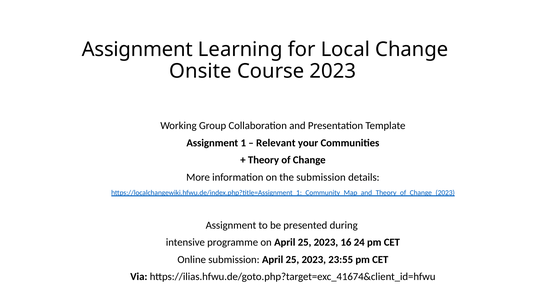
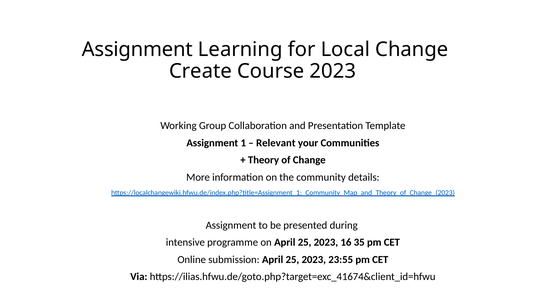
Onsite: Onsite -> Create
the submission: submission -> community
24: 24 -> 35
